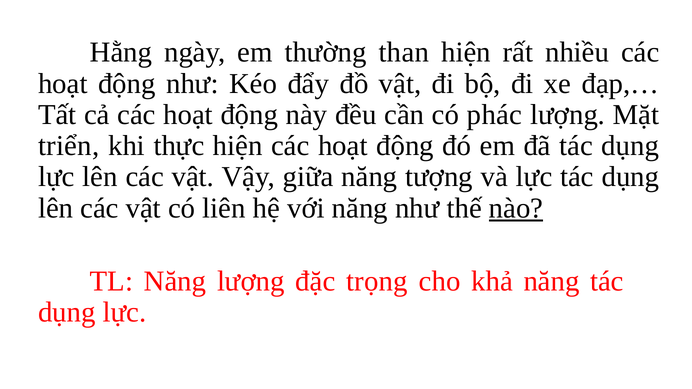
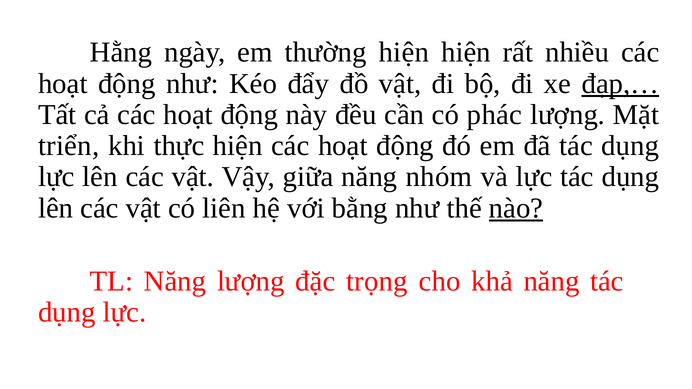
thường than: than -> hiện
đạp,… underline: none -> present
tượng: tượng -> nhóm
với năng: năng -> bằng
